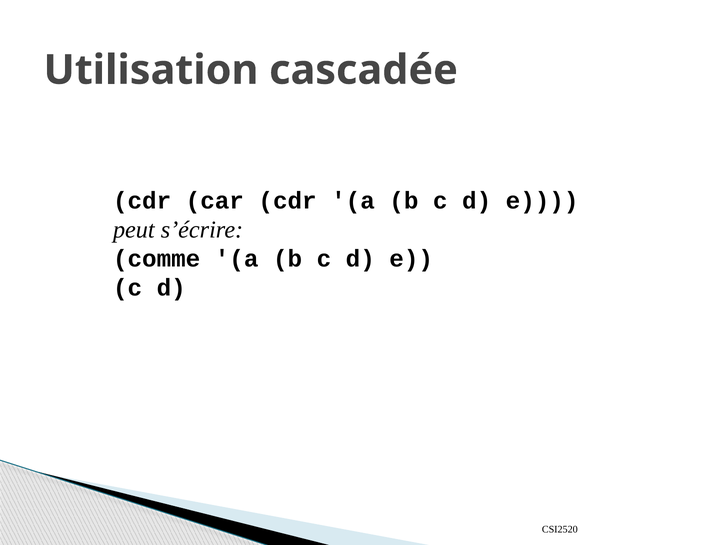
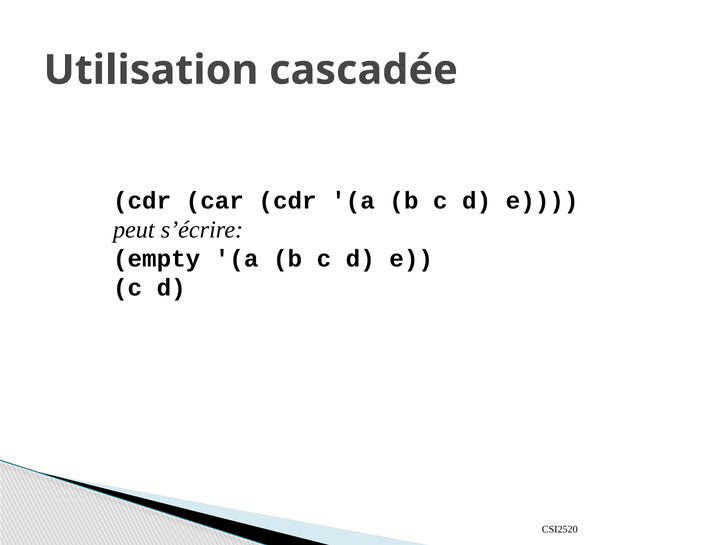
comme: comme -> empty
